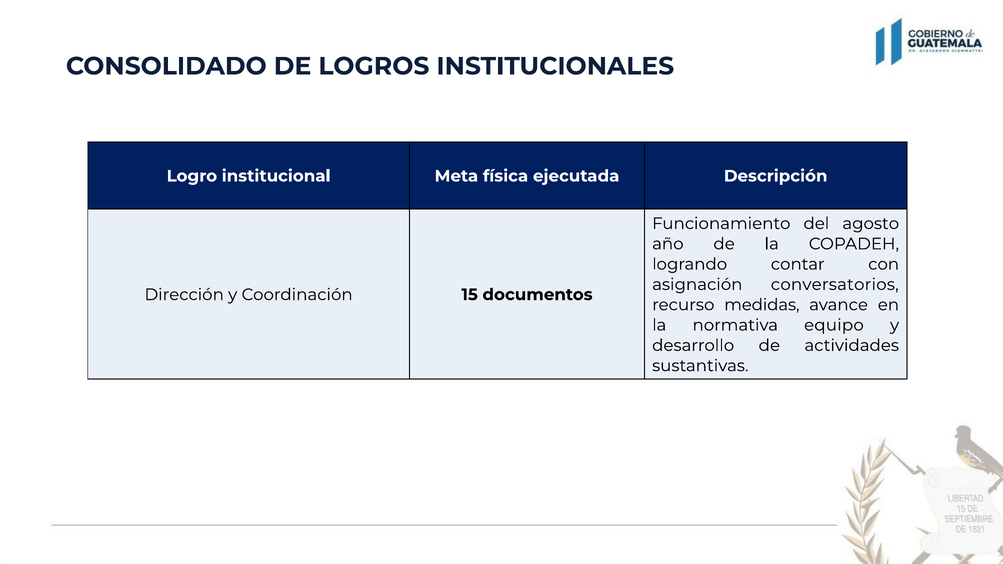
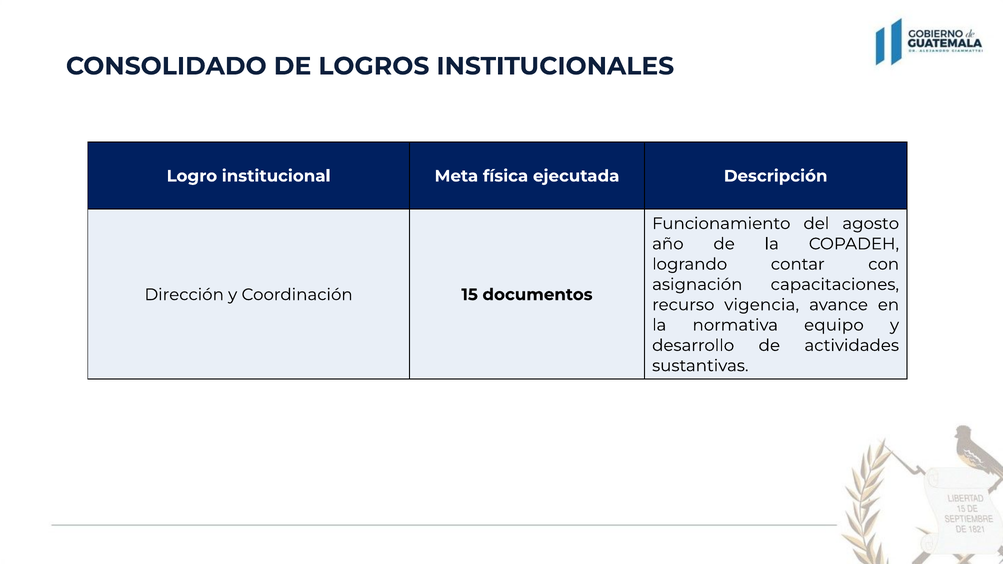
conversatorios: conversatorios -> capacitaciones
medidas: medidas -> vigencia
